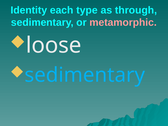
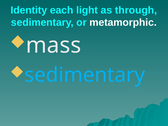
type: type -> light
metamorphic colour: pink -> white
loose: loose -> mass
